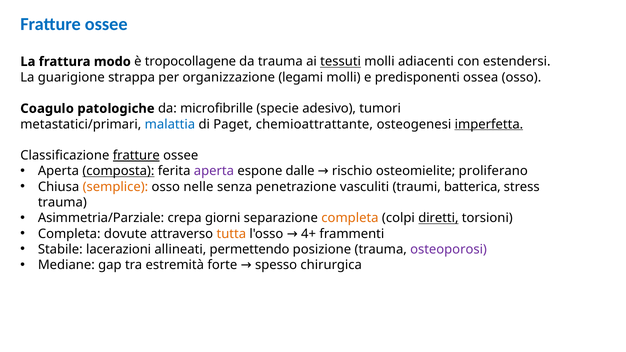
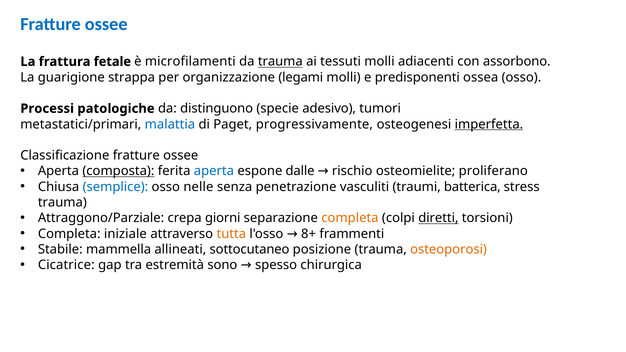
modo: modo -> fetale
tropocollagene: tropocollagene -> microfilamenti
trauma at (280, 62) underline: none -> present
tessuti underline: present -> none
estendersi: estendersi -> assorbono
Coagulo: Coagulo -> Processi
microfibrille: microfibrille -> distinguono
chemioattrattante: chemioattrattante -> progressivamente
fratture at (136, 156) underline: present -> none
aperta at (214, 171) colour: purple -> blue
semplice colour: orange -> blue
Asimmetria/Parziale: Asimmetria/Parziale -> Attraggono/Parziale
dovute: dovute -> iniziale
4+: 4+ -> 8+
lacerazioni: lacerazioni -> mammella
permettendo: permettendo -> sottocutaneo
osteoporosi colour: purple -> orange
Mediane: Mediane -> Cicatrice
forte: forte -> sono
